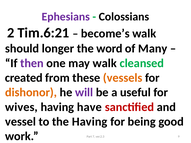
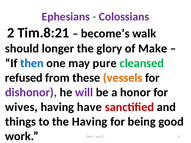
Colossians colour: black -> purple
Tim.6:21: Tim.6:21 -> Tim.8:21
word: word -> glory
Many: Many -> Make
then colour: purple -> blue
may walk: walk -> pure
created: created -> refused
dishonor colour: orange -> purple
useful: useful -> honor
vessel: vessel -> things
